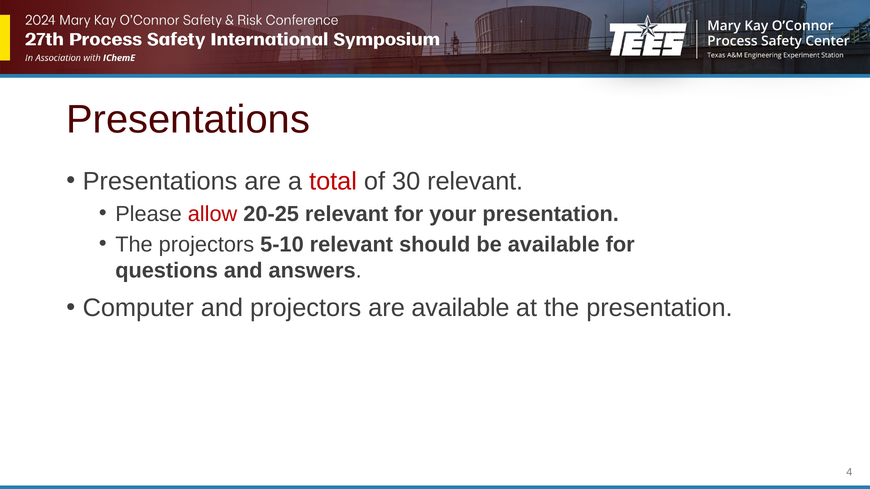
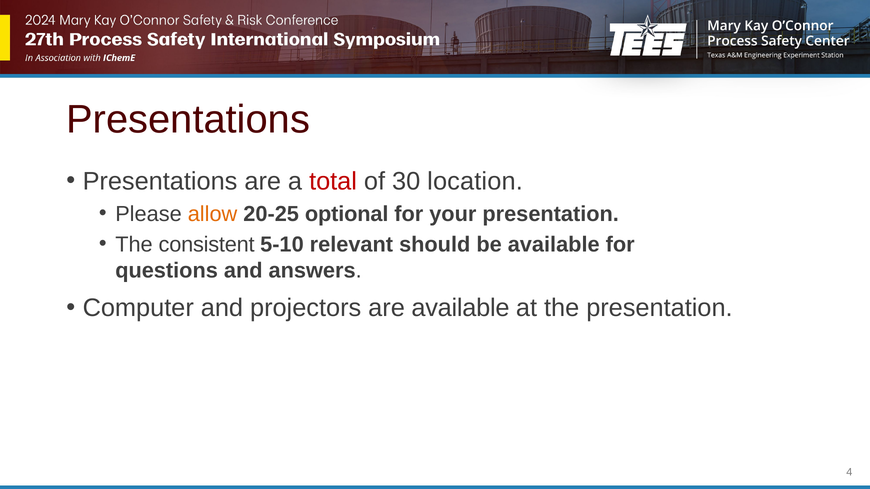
30 relevant: relevant -> location
allow colour: red -> orange
20-25 relevant: relevant -> optional
The projectors: projectors -> consistent
